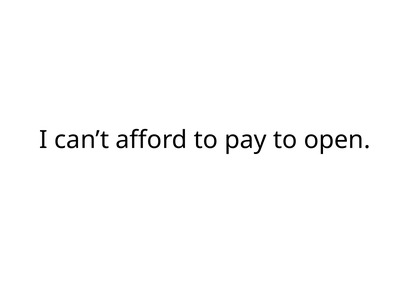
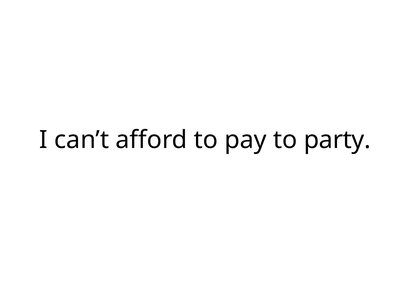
open: open -> party
